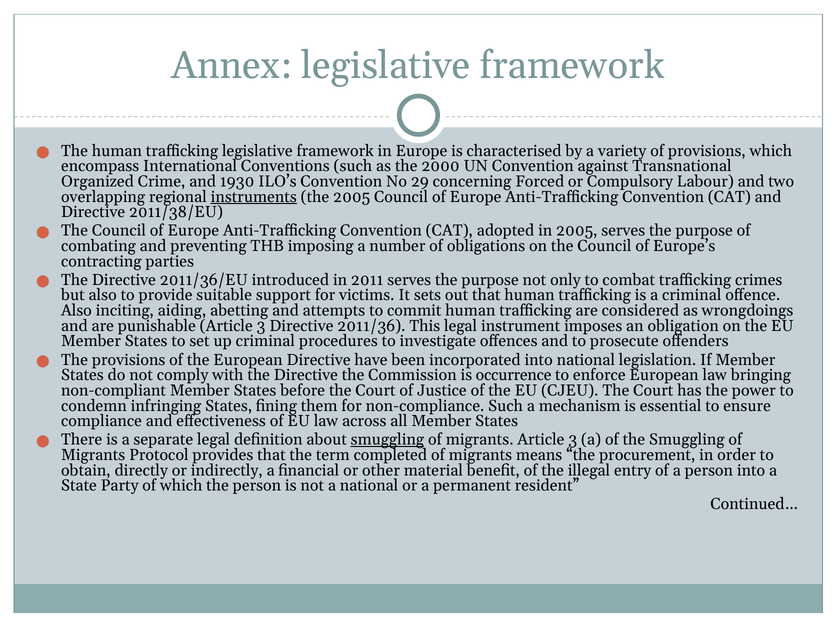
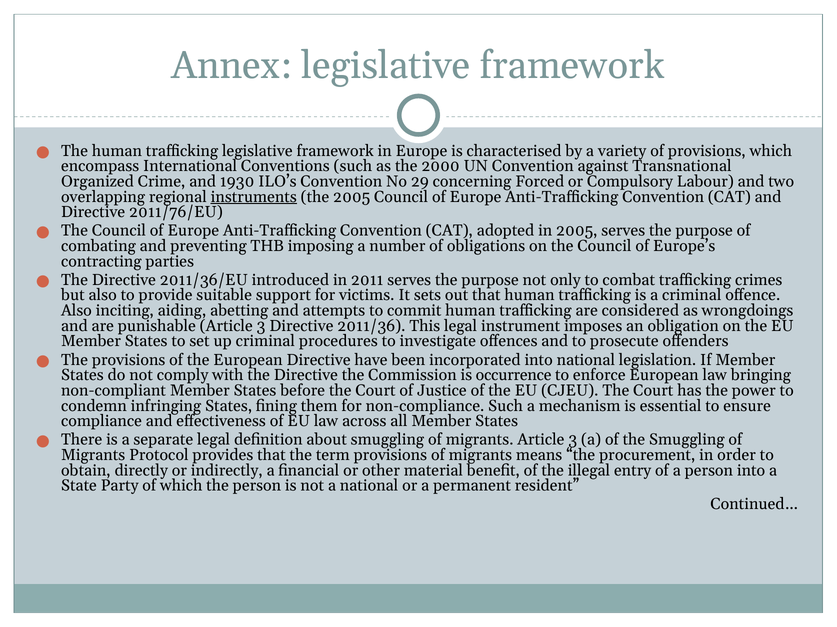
2011/38/EU: 2011/38/EU -> 2011/76/EU
smuggling at (387, 440) underline: present -> none
term completed: completed -> provisions
